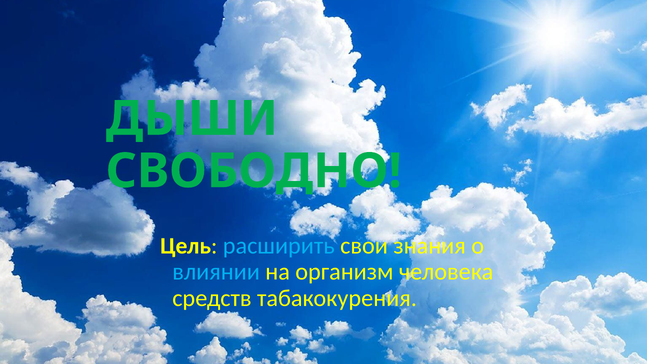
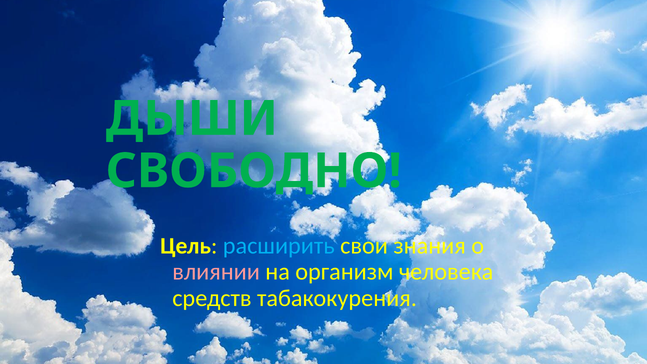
влиянии colour: light blue -> pink
